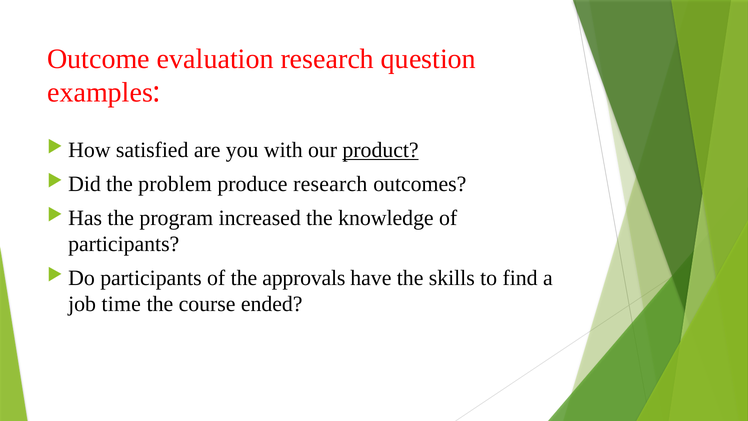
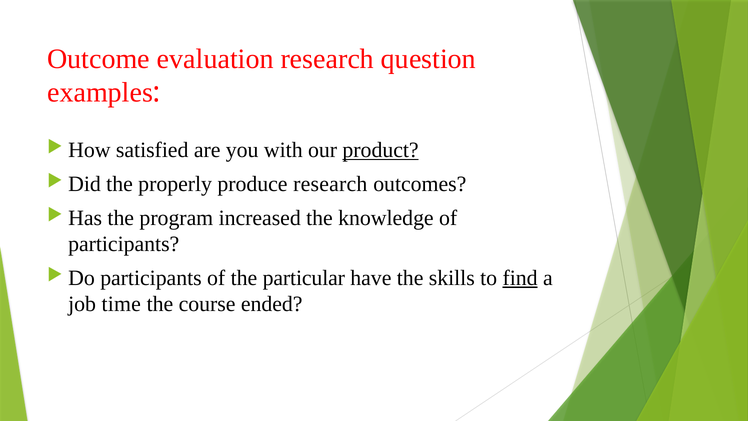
problem: problem -> properly
approvals: approvals -> particular
find underline: none -> present
